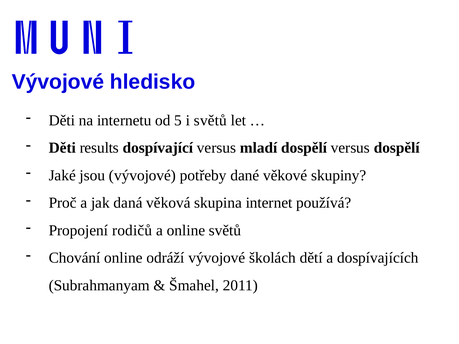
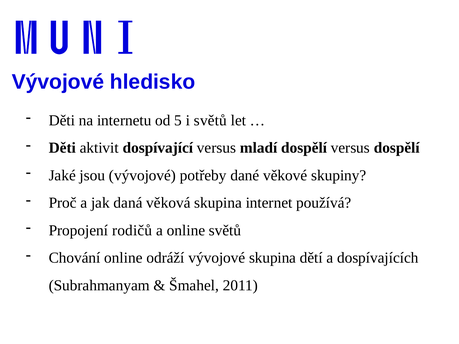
results: results -> aktivit
vývojové školách: školách -> skupina
